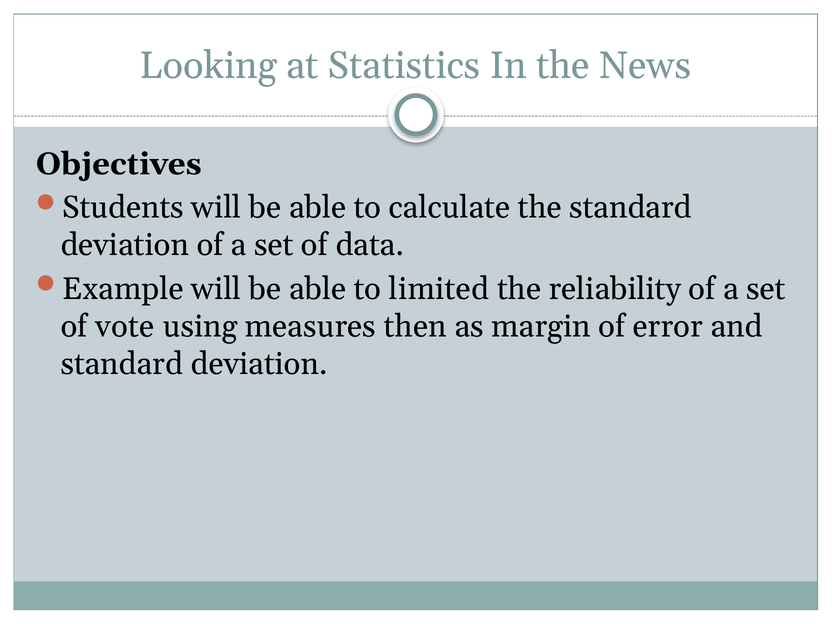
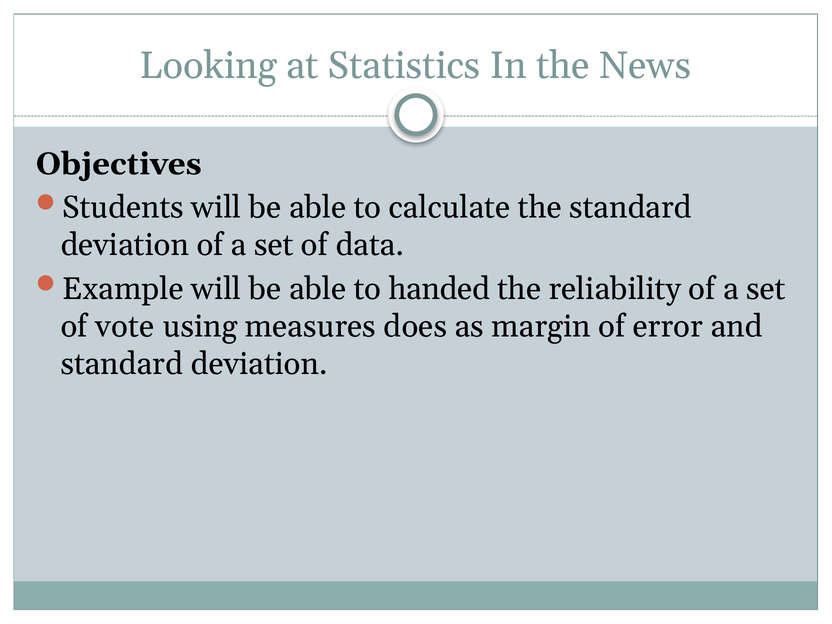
limited: limited -> handed
then: then -> does
